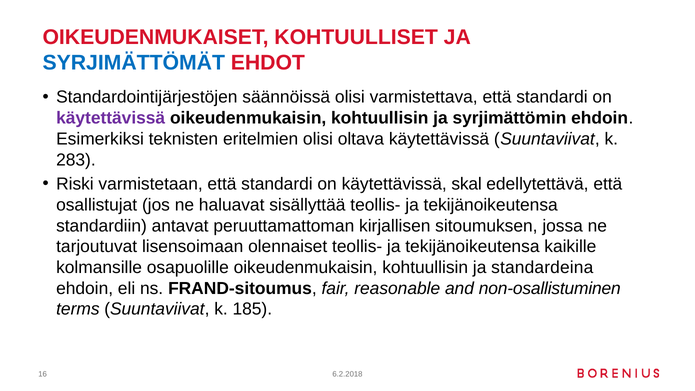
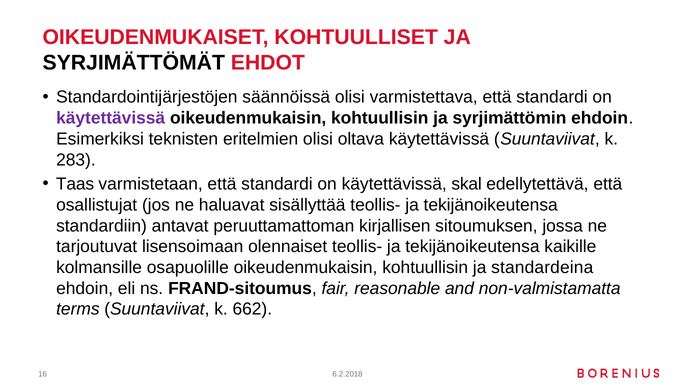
SYRJIMÄTTÖMÄT colour: blue -> black
Riski: Riski -> Taas
non-osallistuminen: non-osallistuminen -> non-valmistamatta
185: 185 -> 662
